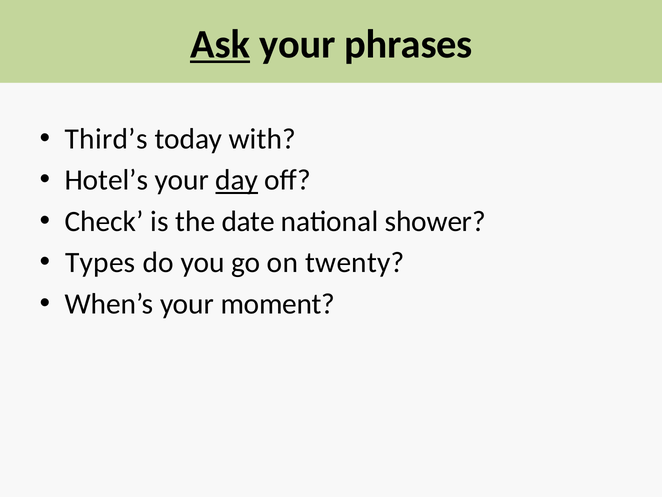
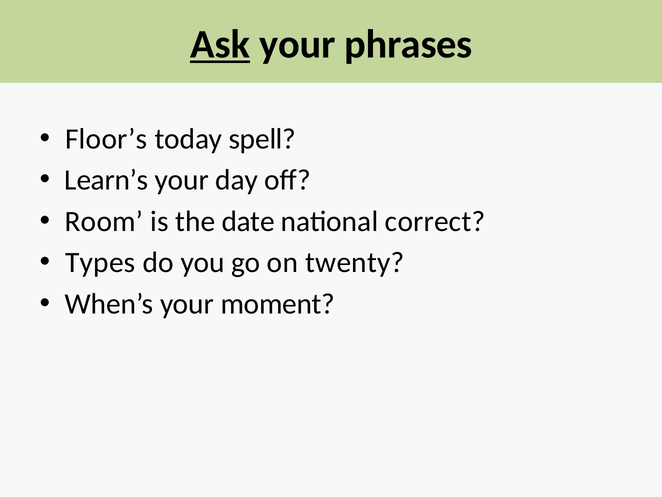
Third’s: Third’s -> Floor’s
with: with -> spell
Hotel’s: Hotel’s -> Learn’s
day underline: present -> none
Check: Check -> Room
shower: shower -> correct
